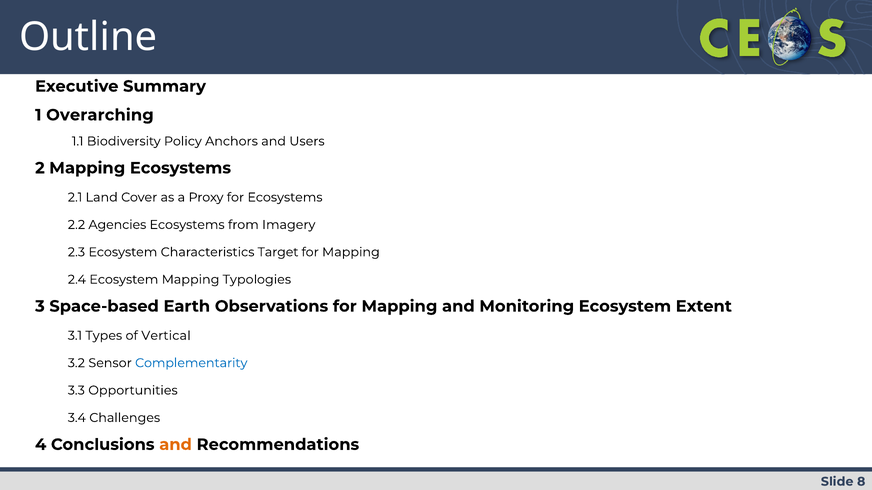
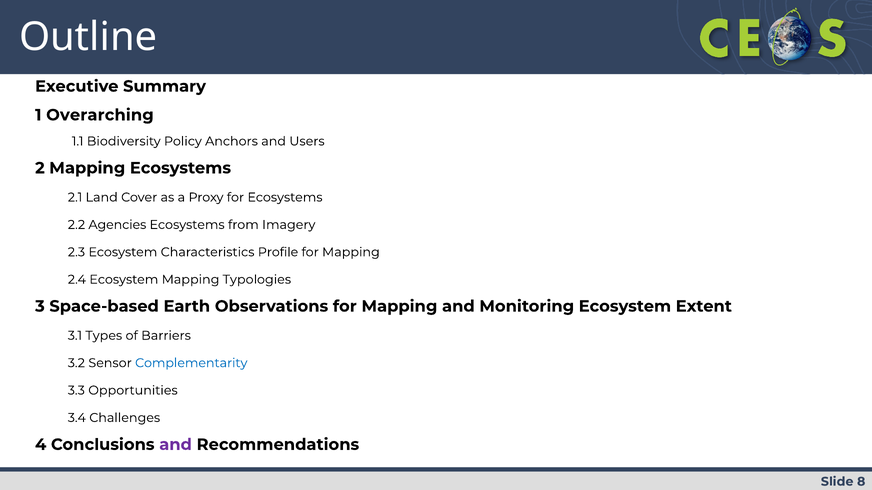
Target: Target -> Profile
Vertical: Vertical -> Barriers
and at (176, 445) colour: orange -> purple
